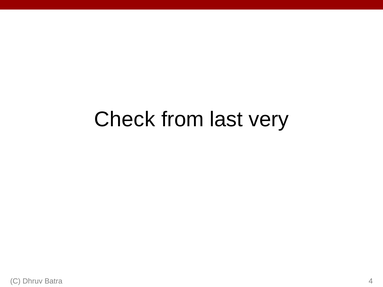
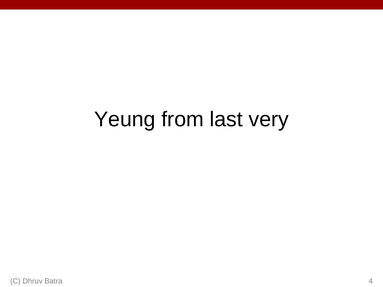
Check: Check -> Yeung
